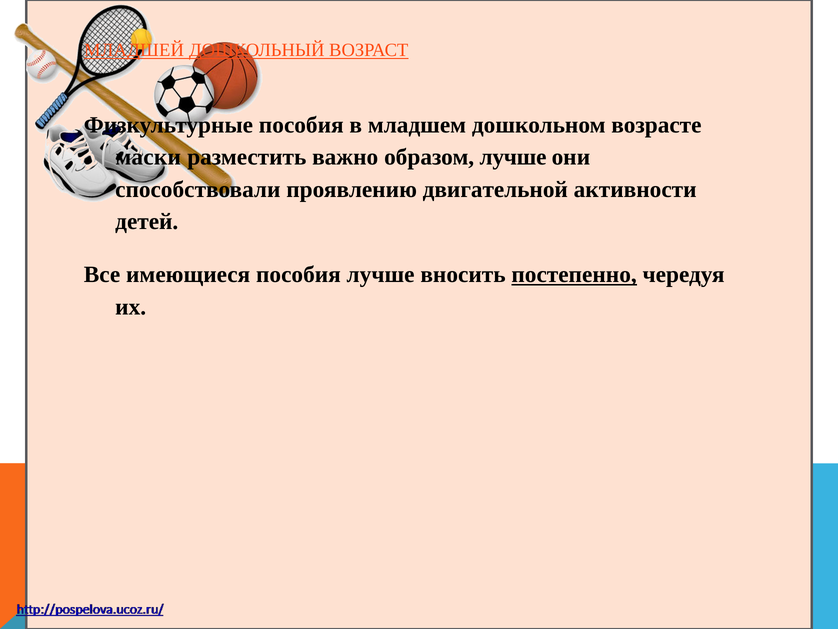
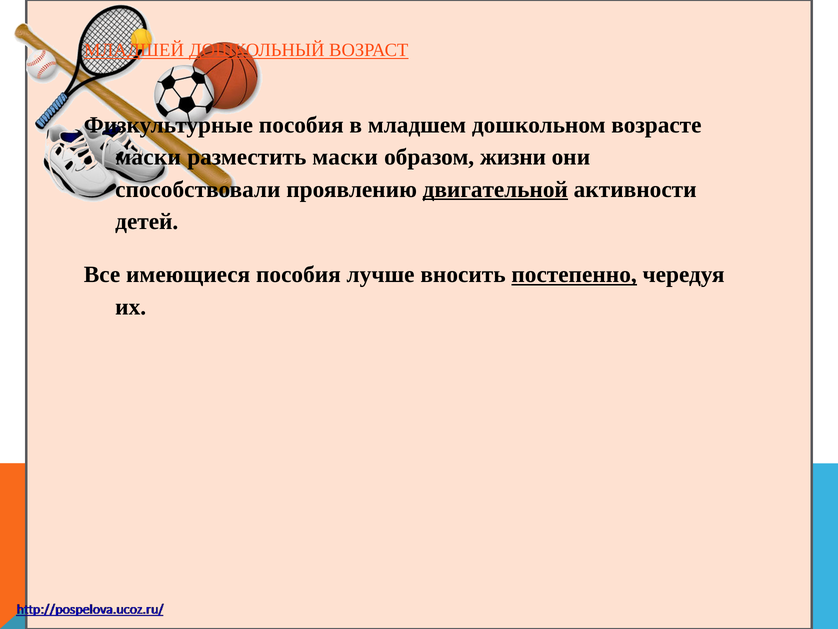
разместить важно: важно -> маски
образом лучше: лучше -> жизни
двигательной underline: none -> present
